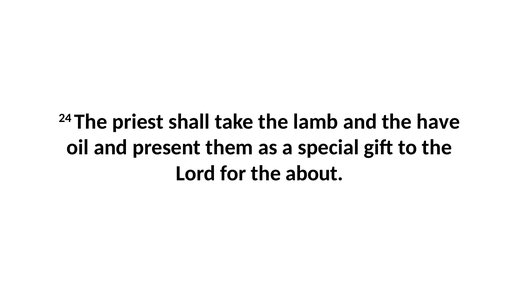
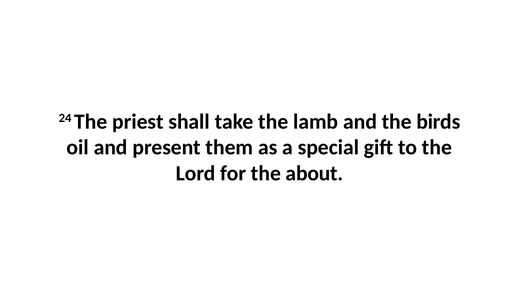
have: have -> birds
